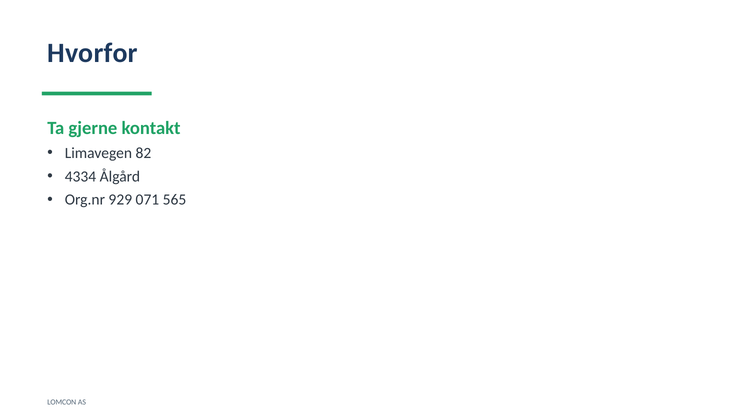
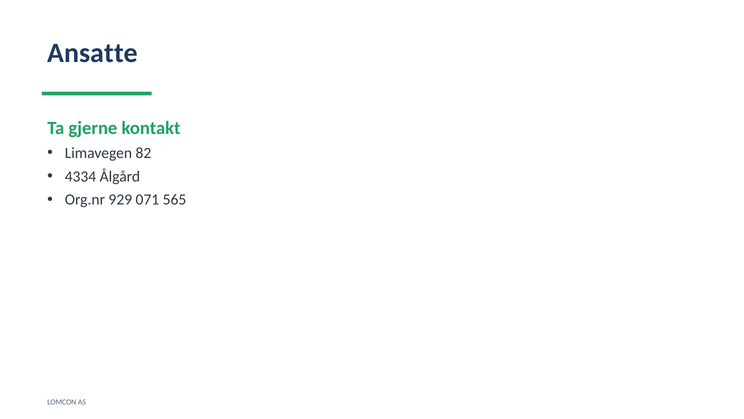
Hvorfor: Hvorfor -> Ansatte
